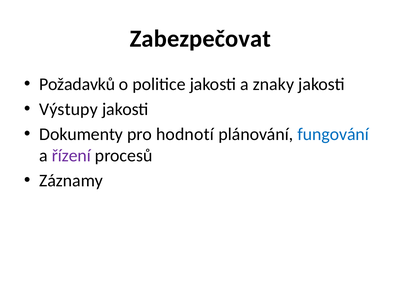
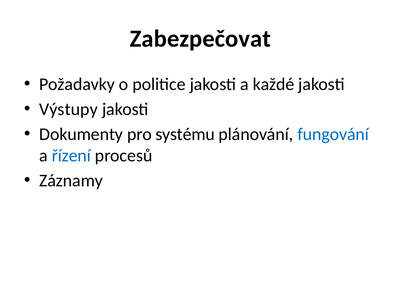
Požadavků: Požadavků -> Požadavky
znaky: znaky -> každé
hodnotí: hodnotí -> systému
řízení colour: purple -> blue
